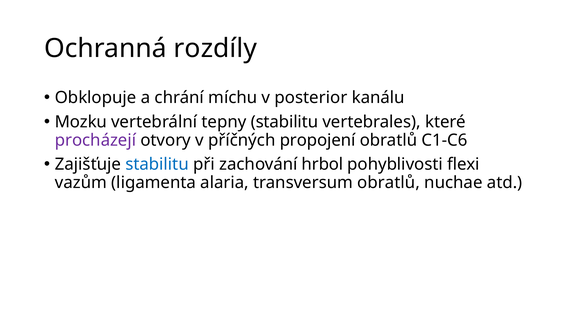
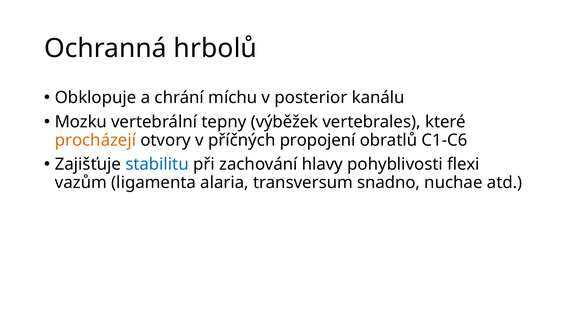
rozdíly: rozdíly -> hrbolů
tepny stabilitu: stabilitu -> výběžek
procházejí colour: purple -> orange
hrbol: hrbol -> hlavy
transversum obratlů: obratlů -> snadno
